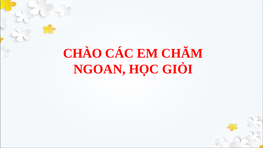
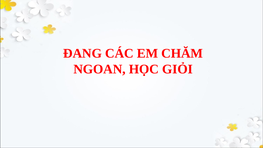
CHÀO: CHÀO -> ĐANG
